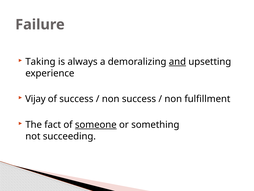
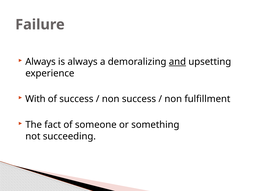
Taking at (40, 62): Taking -> Always
Vijay: Vijay -> With
someone underline: present -> none
